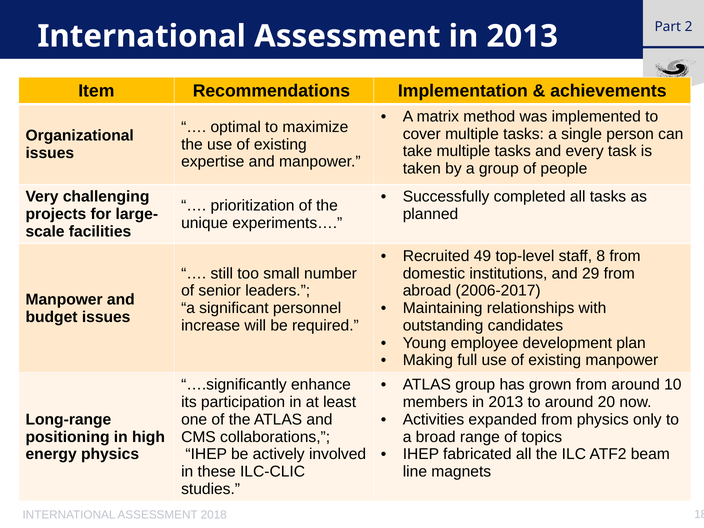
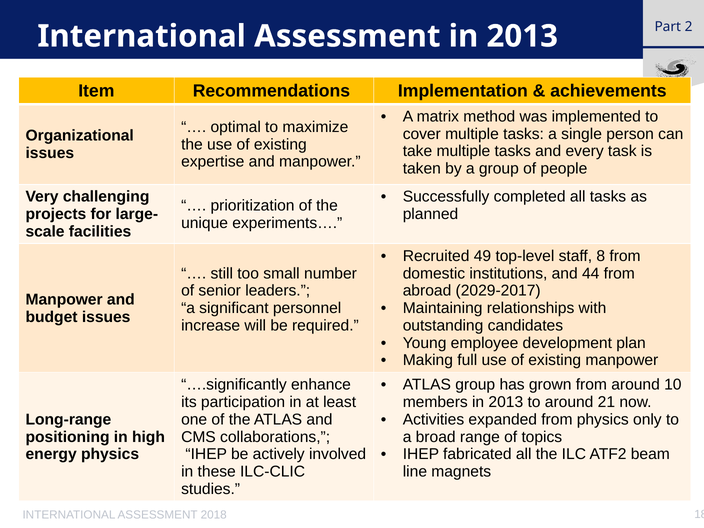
29: 29 -> 44
2006-2017: 2006-2017 -> 2029-2017
20: 20 -> 21
